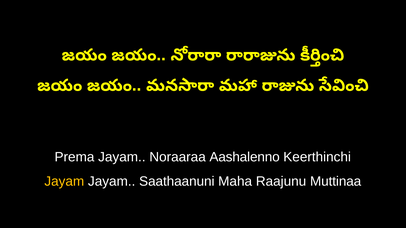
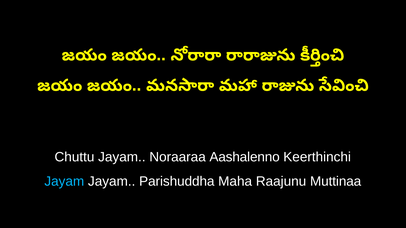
Prema: Prema -> Chuttu
Jayam at (64, 182) colour: yellow -> light blue
Saathaanuni: Saathaanuni -> Parishuddha
